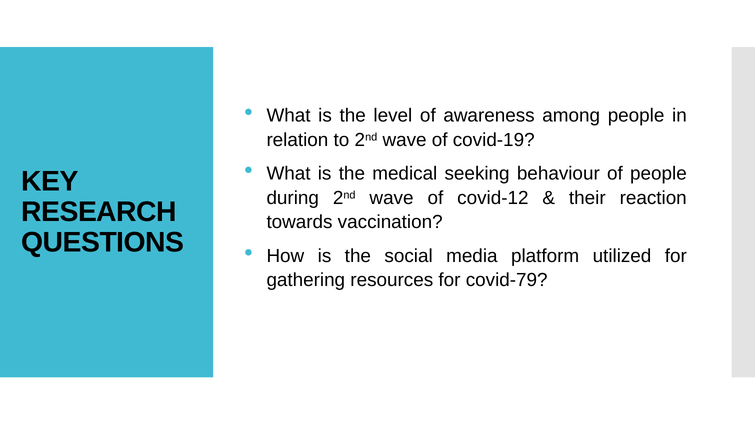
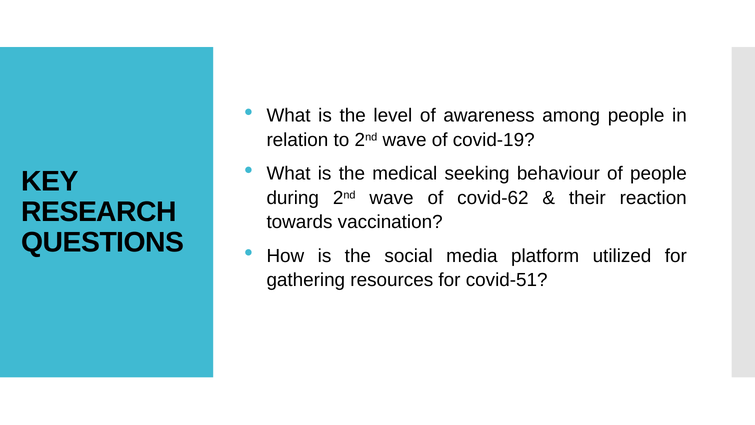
covid-12: covid-12 -> covid-62
covid-79: covid-79 -> covid-51
